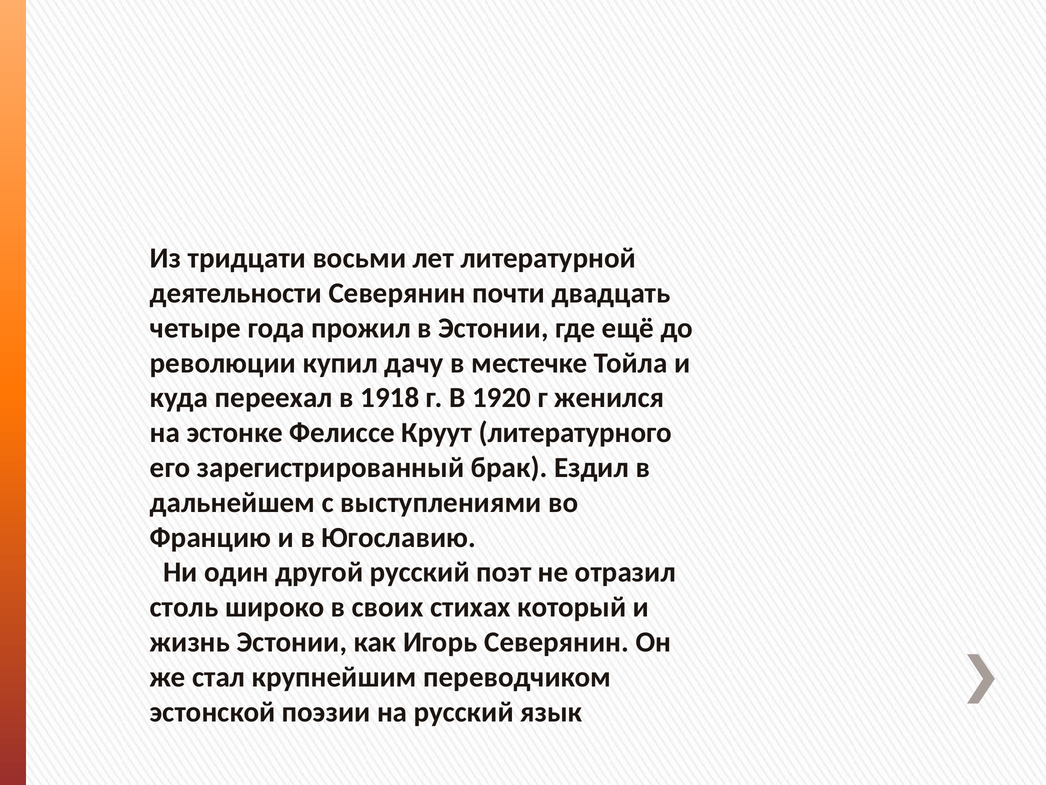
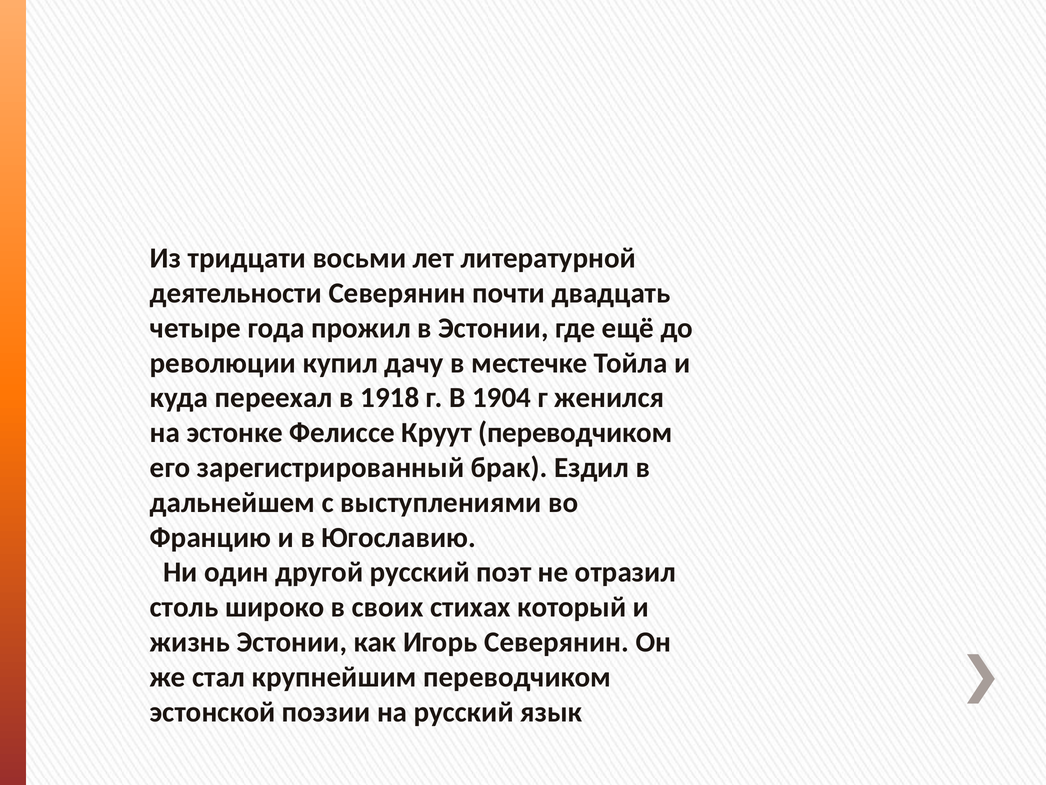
1920: 1920 -> 1904
Круут литературного: литературного -> переводчиком
